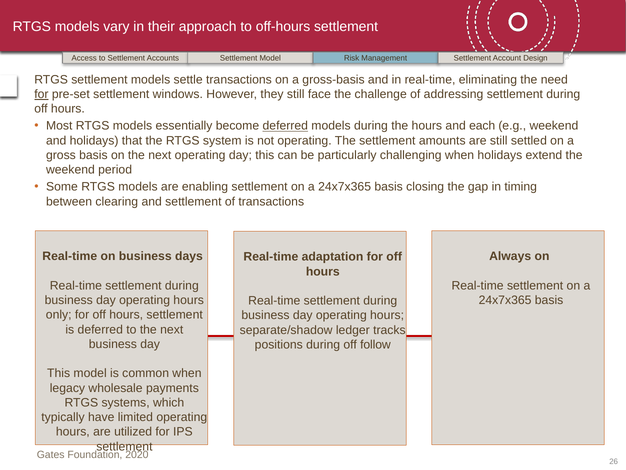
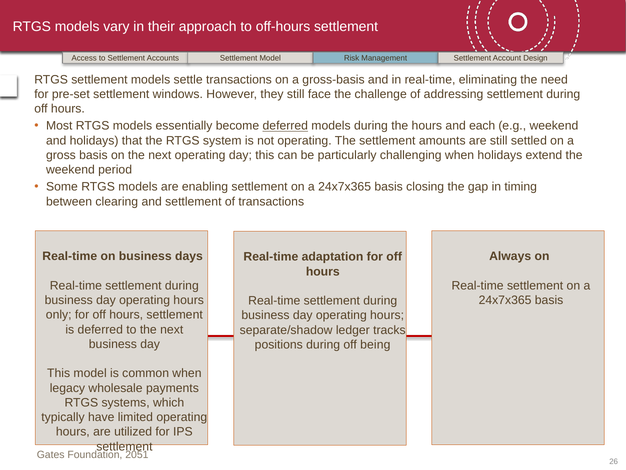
for at (41, 94) underline: present -> none
follow: follow -> being
2020: 2020 -> 2051
